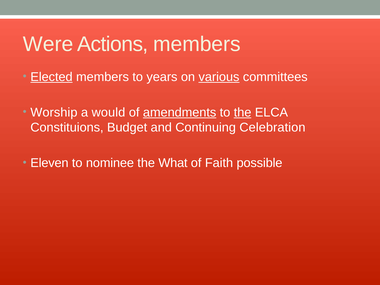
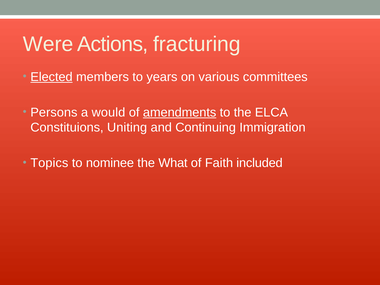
Actions members: members -> fracturing
various underline: present -> none
Worship: Worship -> Persons
the at (243, 112) underline: present -> none
Budget: Budget -> Uniting
Celebration: Celebration -> Immigration
Eleven: Eleven -> Topics
possible: possible -> included
